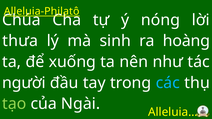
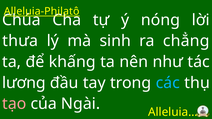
hoàng: hoàng -> chẳng
xuống: xuống -> khấng
người: người -> lương
tạo colour: light green -> pink
